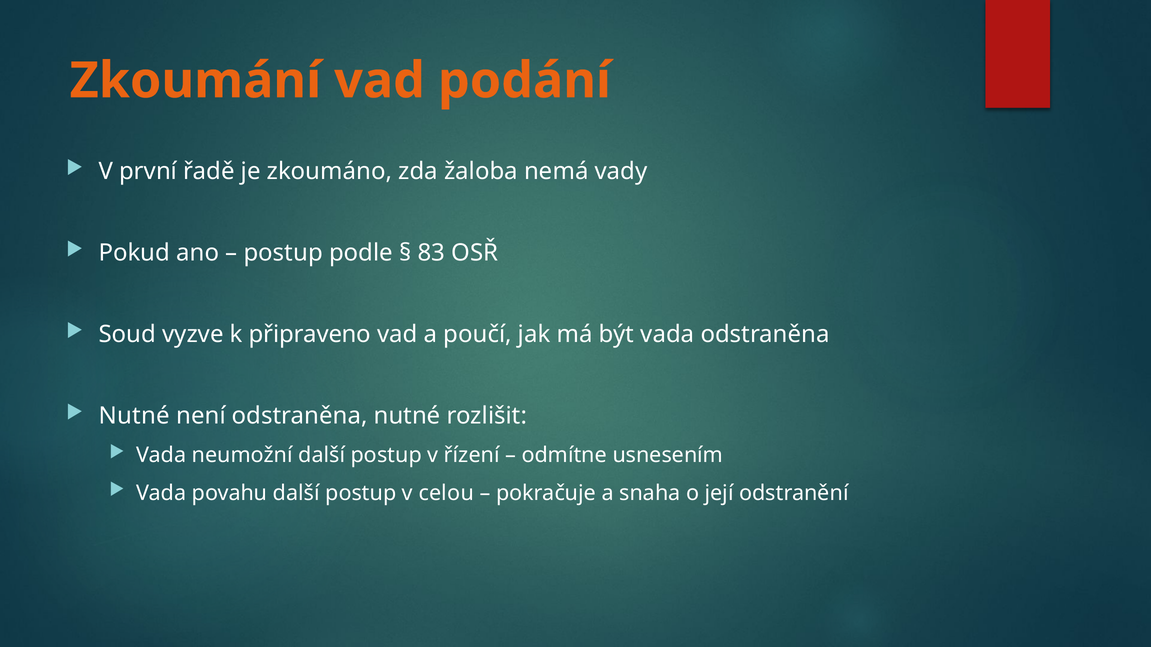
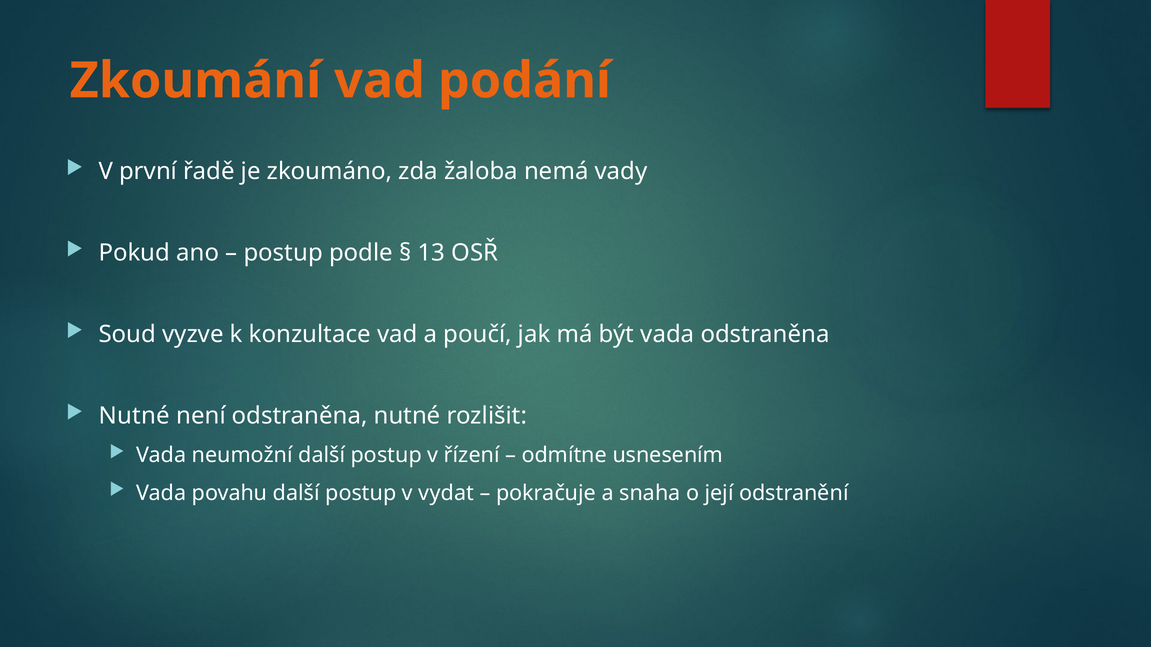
83: 83 -> 13
připraveno: připraveno -> konzultace
celou: celou -> vydat
